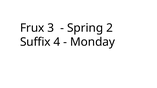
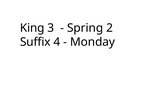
Frux: Frux -> King
